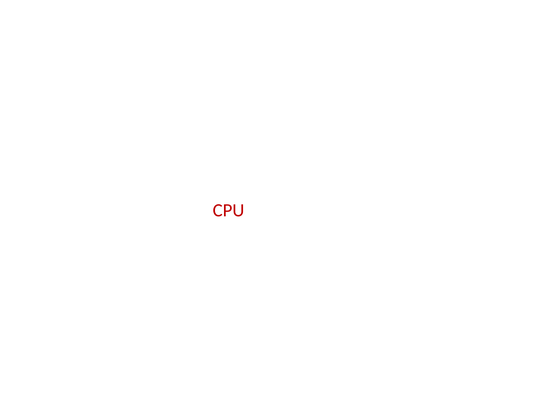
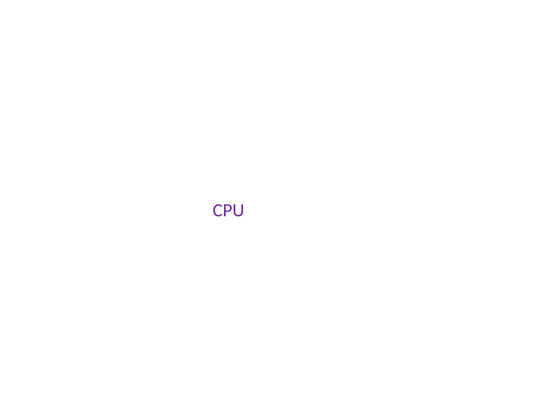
CPU colour: red -> purple
